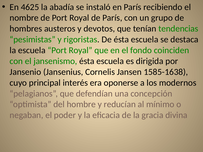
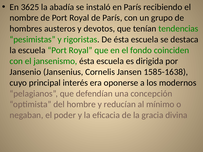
4625: 4625 -> 3625
